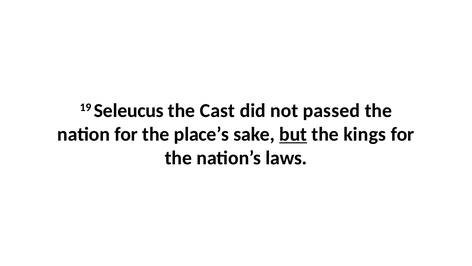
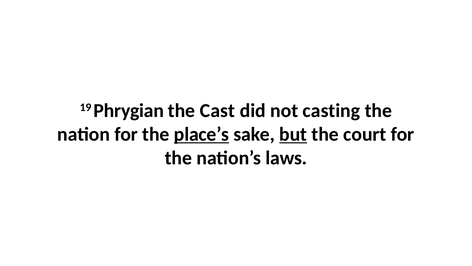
Seleucus: Seleucus -> Phrygian
passed: passed -> casting
place’s underline: none -> present
kings: kings -> court
